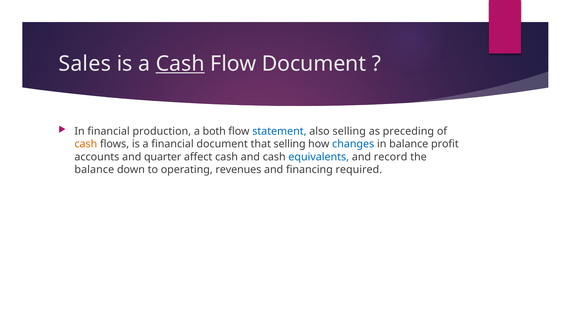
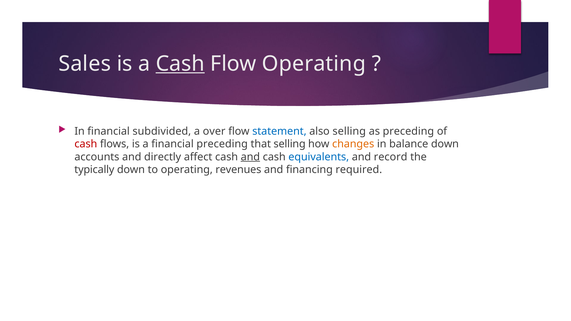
Flow Document: Document -> Operating
production: production -> subdivided
both: both -> over
cash at (86, 144) colour: orange -> red
financial document: document -> preceding
changes colour: blue -> orange
balance profit: profit -> down
quarter: quarter -> directly
and at (250, 157) underline: none -> present
balance at (94, 170): balance -> typically
